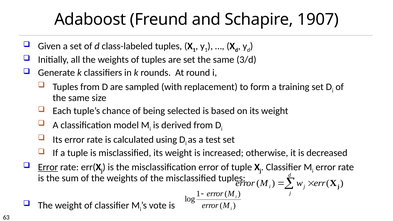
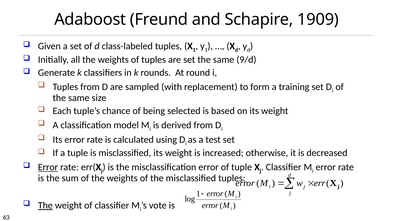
1907: 1907 -> 1909
3/d: 3/d -> 9/d
The at (45, 205) underline: none -> present
